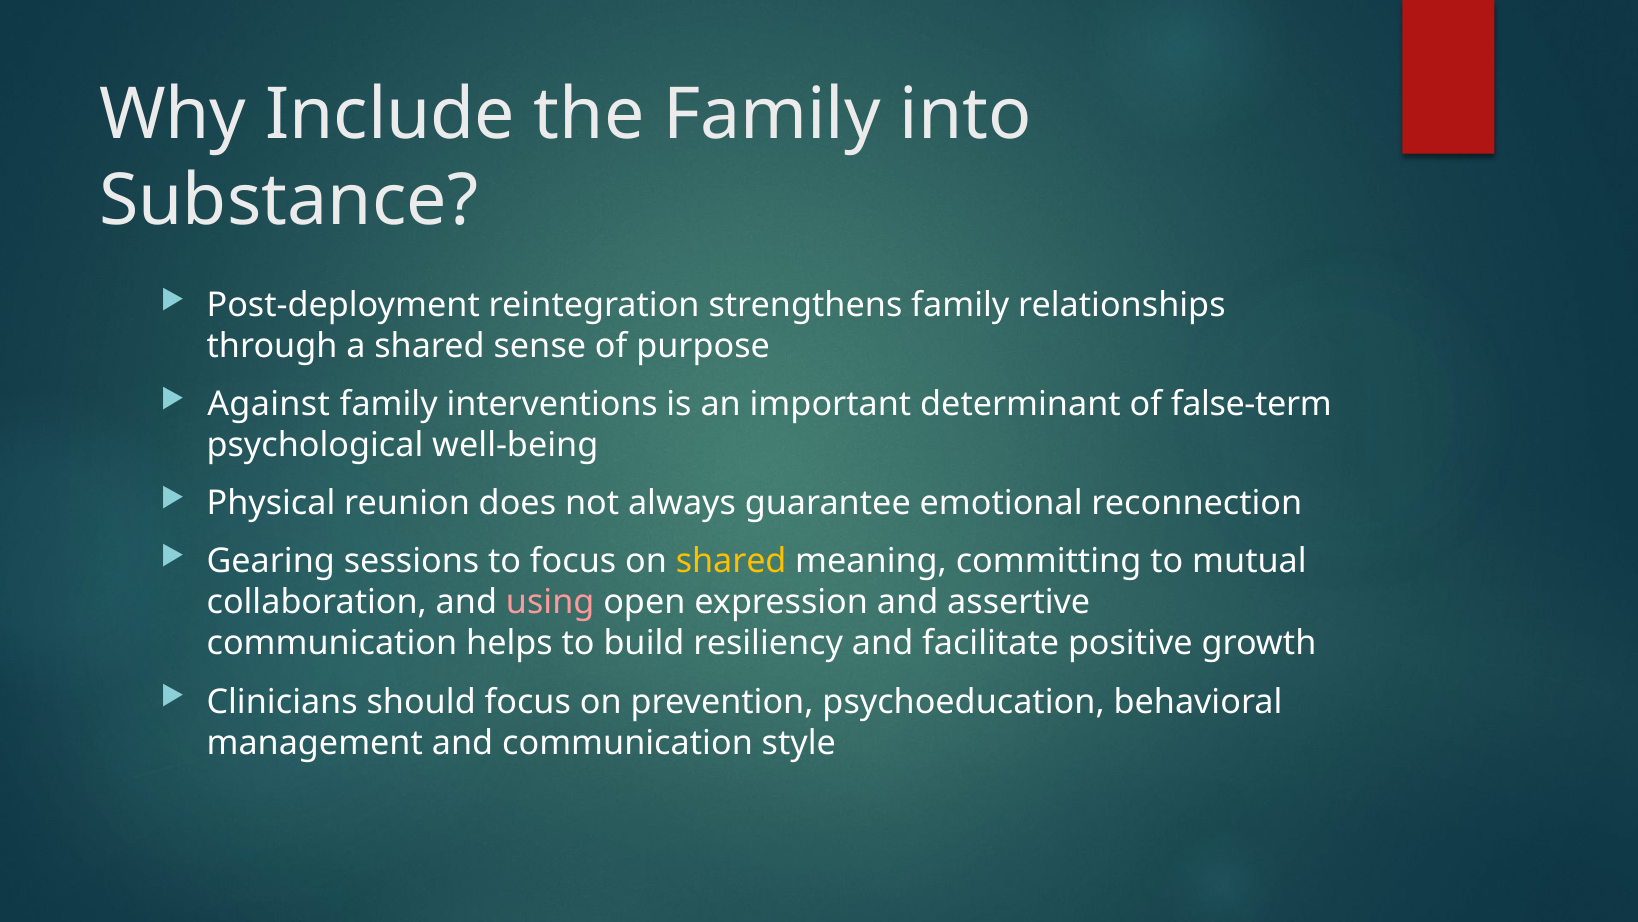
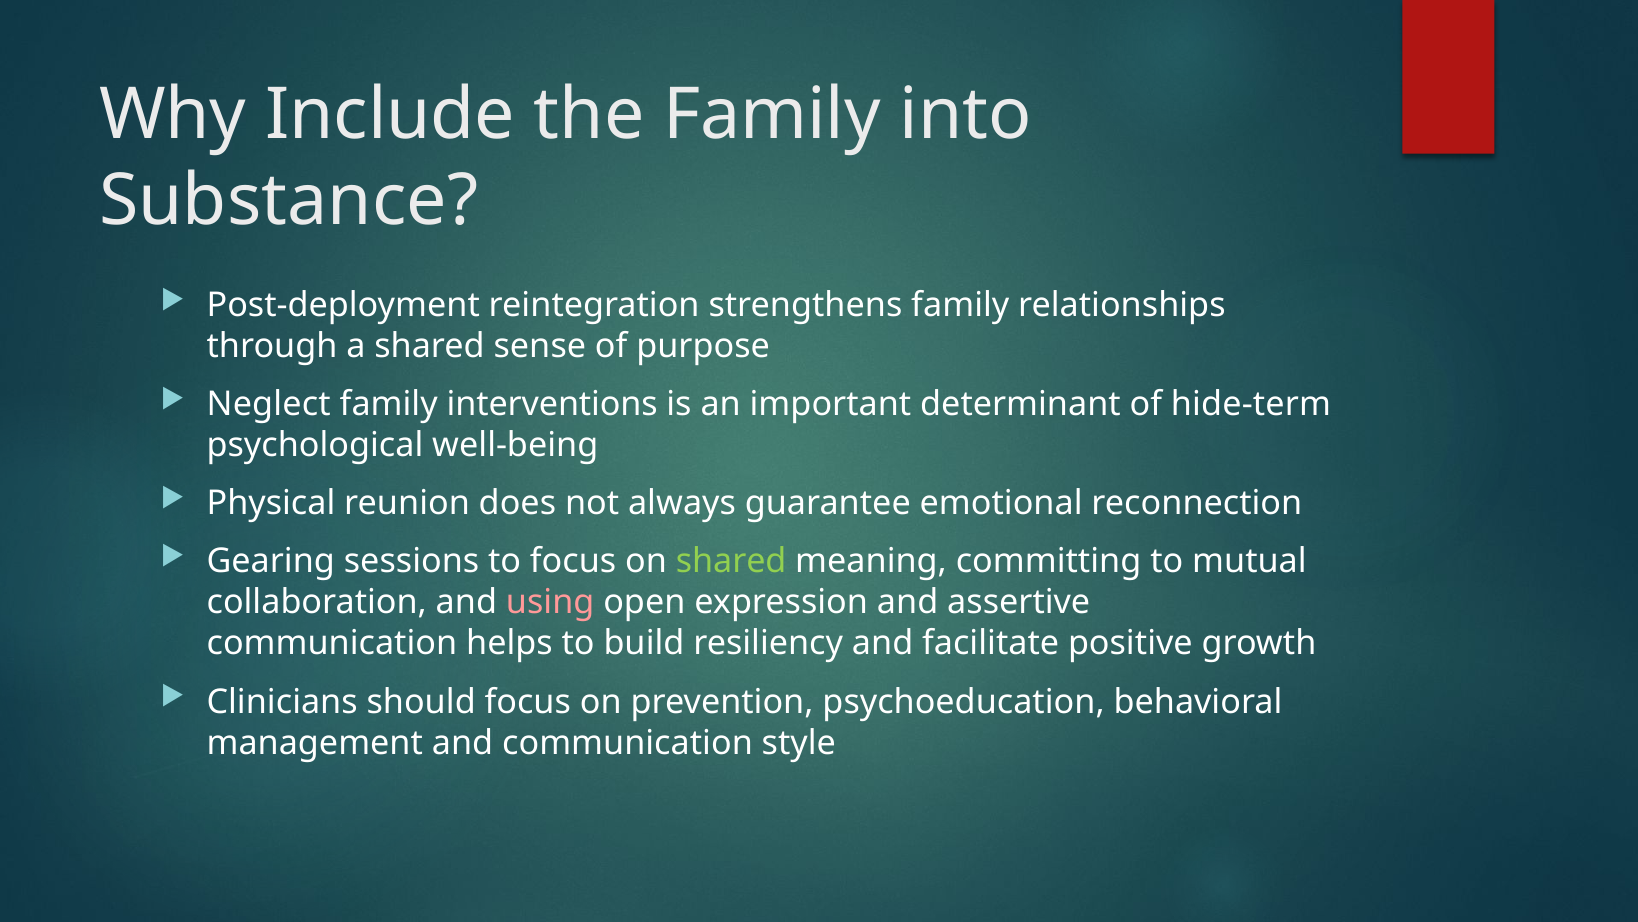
Against: Against -> Neglect
false-term: false-term -> hide-term
shared at (731, 561) colour: yellow -> light green
